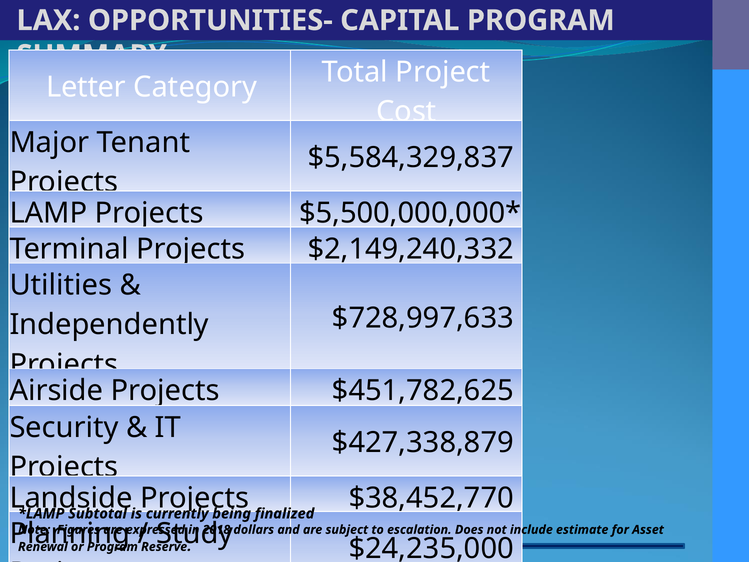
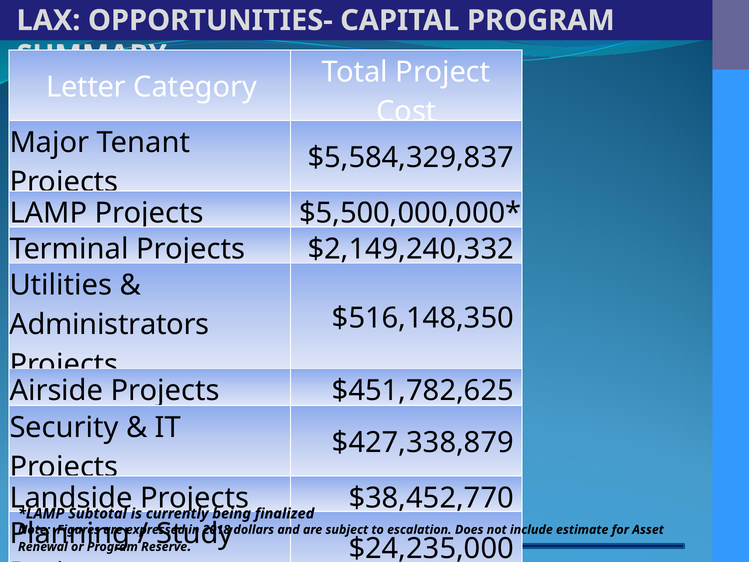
$728,997,633: $728,997,633 -> $516,148,350
Independently: Independently -> Administrators
